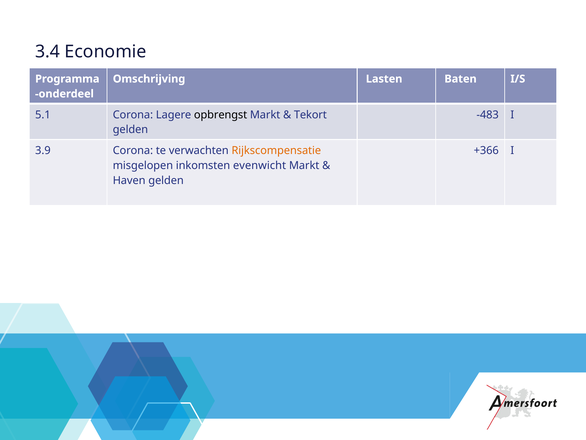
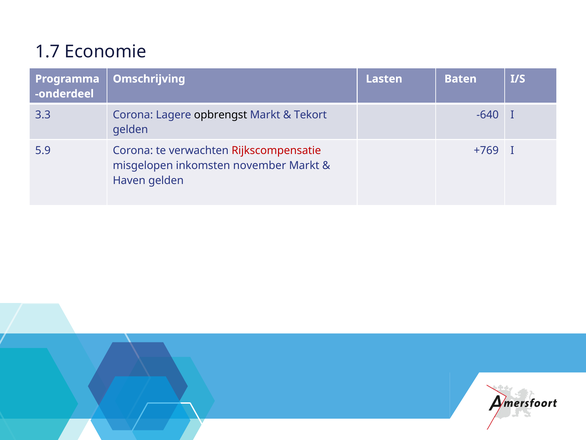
3.4: 3.4 -> 1.7
5.1: 5.1 -> 3.3
-483: -483 -> -640
3.9: 3.9 -> 5.9
Rijkscompensatie colour: orange -> red
+366: +366 -> +769
evenwicht: evenwicht -> november
